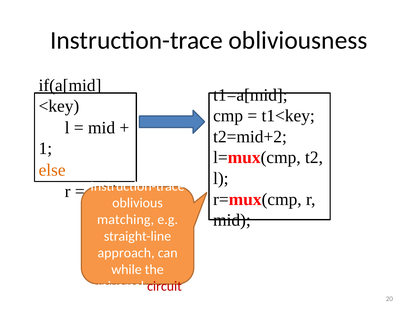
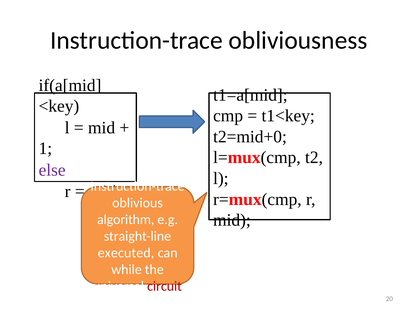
t2=mid+2: t2=mid+2 -> t2=mid+0
else colour: orange -> purple
matching: matching -> algorithm
approach: approach -> executed
